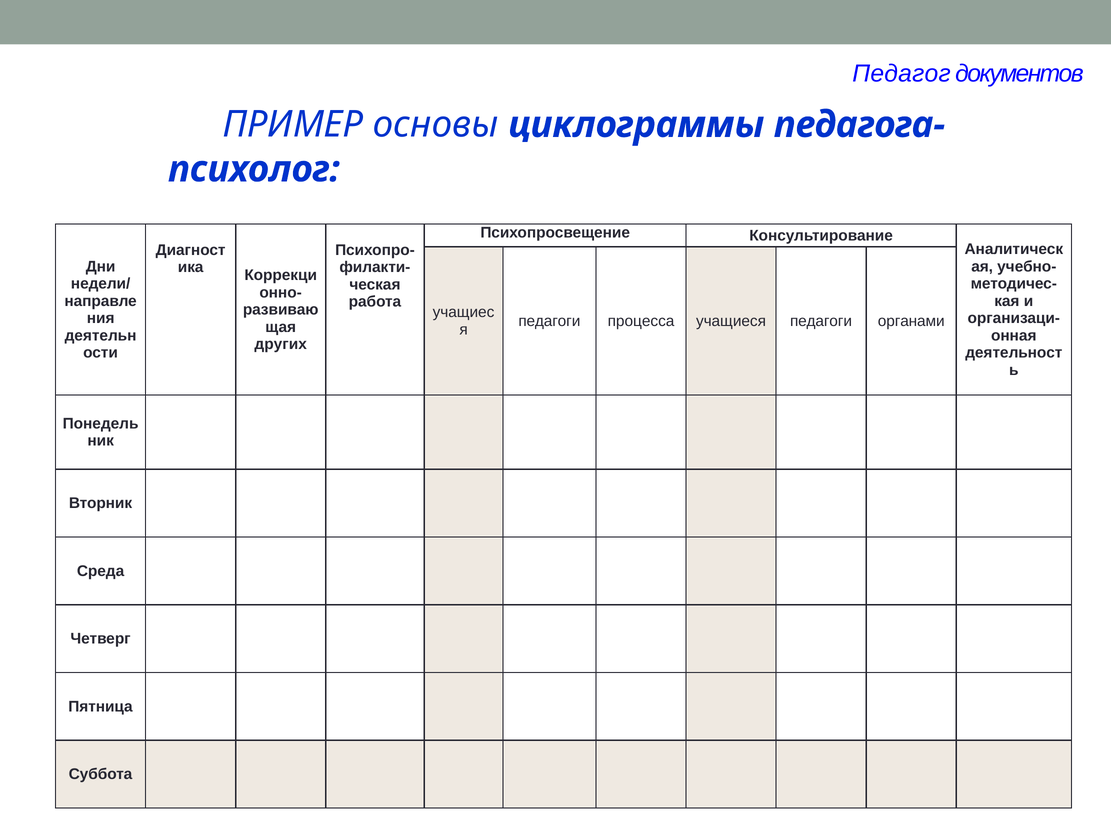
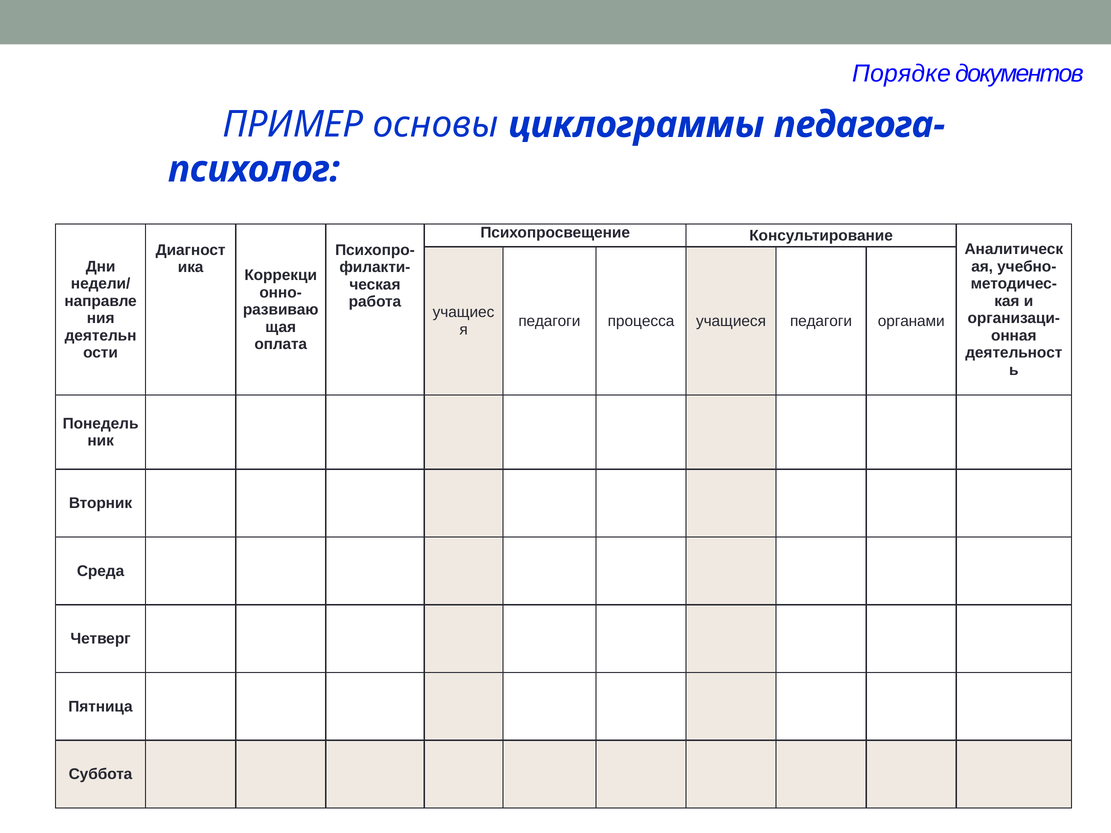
Педагог: Педагог -> Порядке
других: других -> оплата
